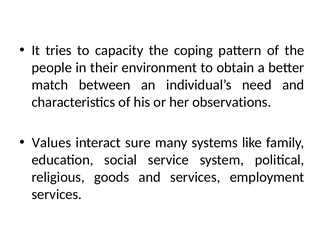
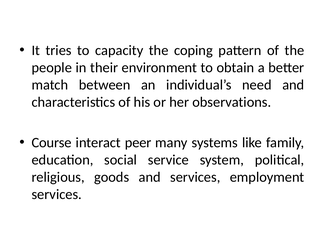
Values: Values -> Course
sure: sure -> peer
